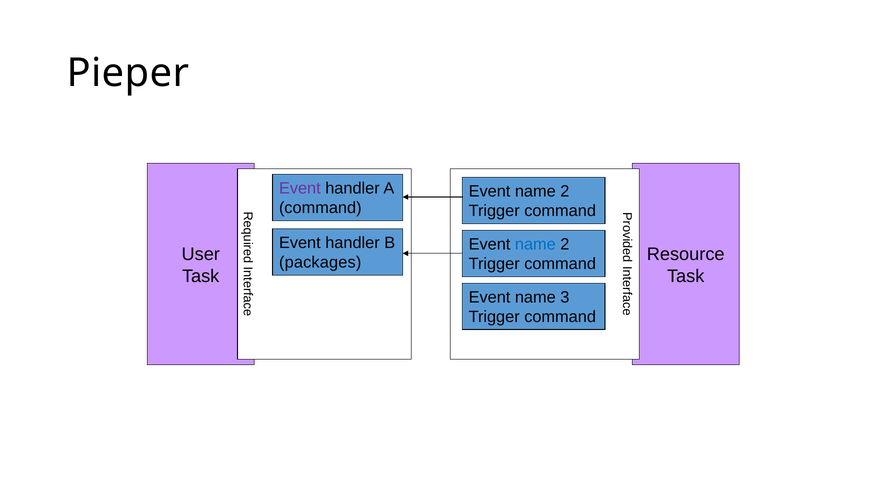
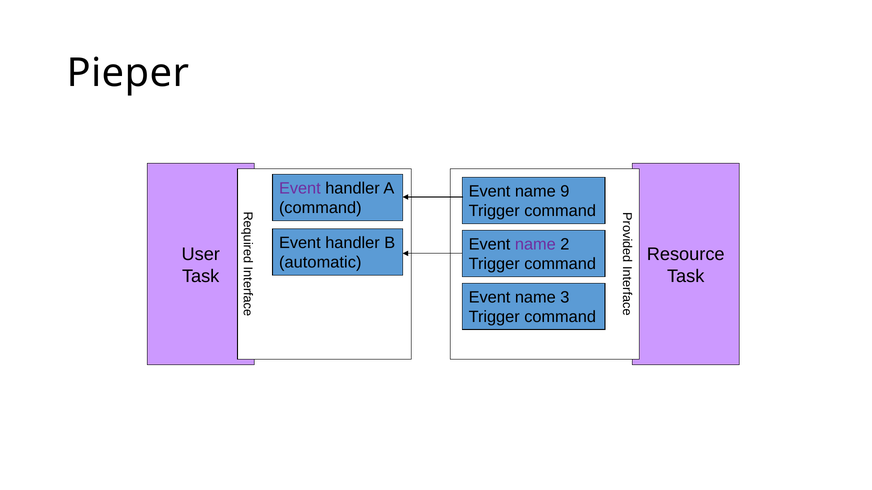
2 at (565, 192): 2 -> 9
name at (535, 245) colour: blue -> purple
packages: packages -> automatic
